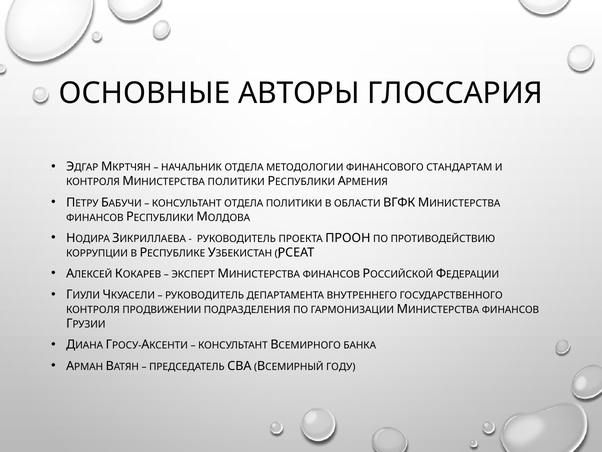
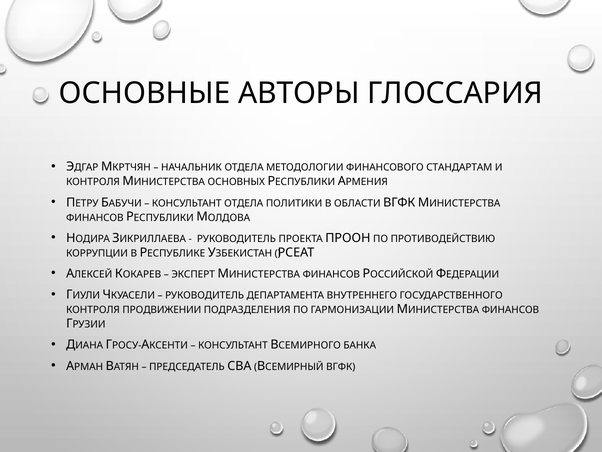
МИНИСТЕРСТВА ПОЛИТИКИ: ПОЛИТИКИ -> ОСНОВНЫХ
ВСЕМИРНЫЙ ГОДУ: ГОДУ -> ВГФК
